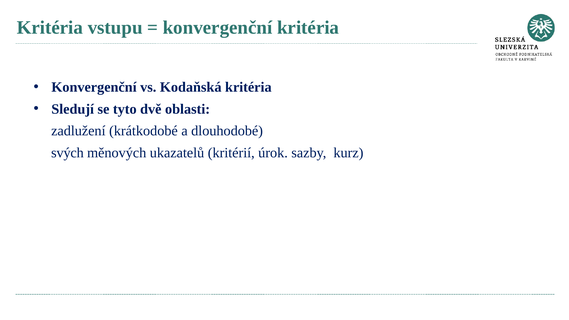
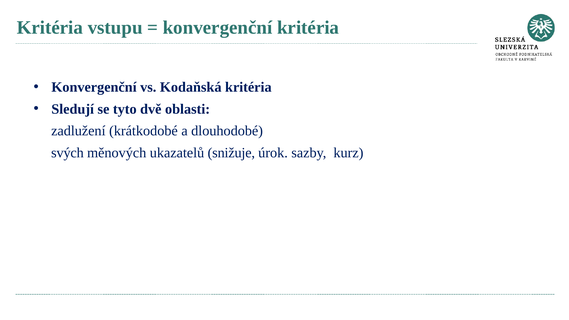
kritérií: kritérií -> snižuje
